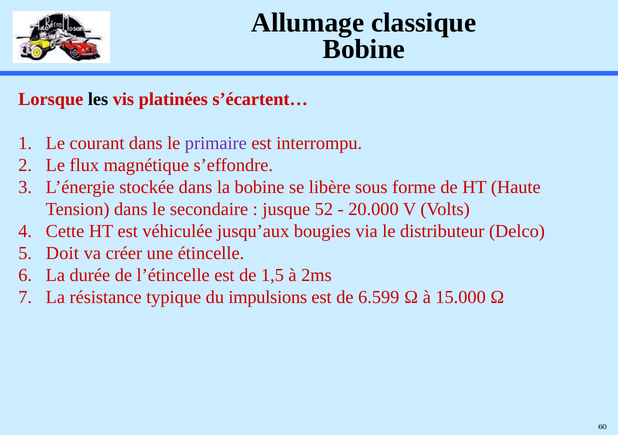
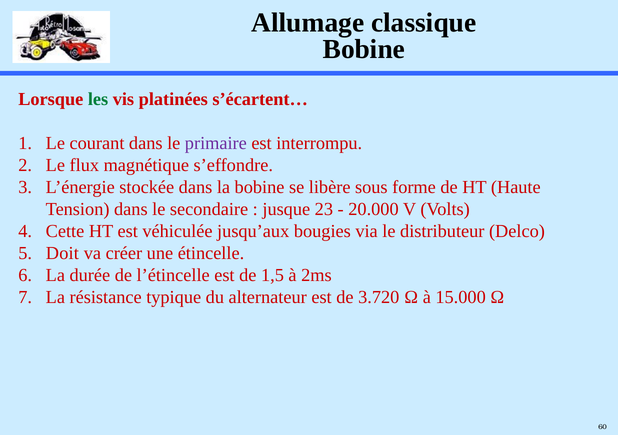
les colour: black -> green
52: 52 -> 23
impulsions: impulsions -> alternateur
6.599: 6.599 -> 3.720
